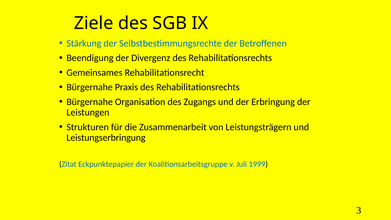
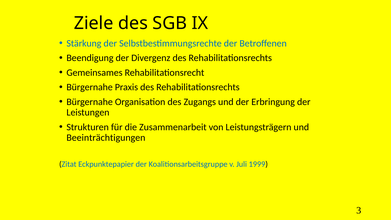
Leistungserbringung: Leistungserbringung -> Beeinträchtigungen
